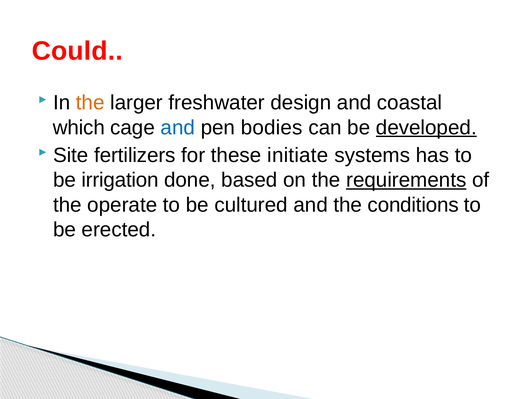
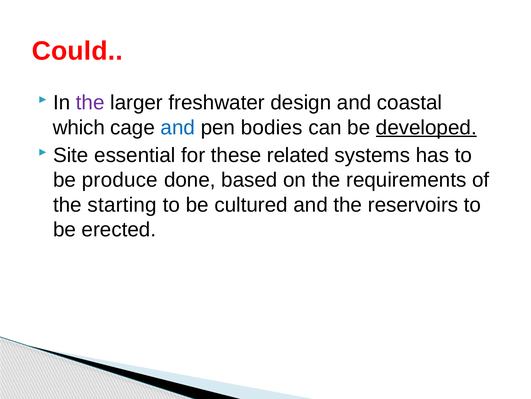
the at (90, 102) colour: orange -> purple
fertilizers: fertilizers -> essential
initiate: initiate -> related
irrigation: irrigation -> produce
requirements underline: present -> none
operate: operate -> starting
conditions: conditions -> reservoirs
